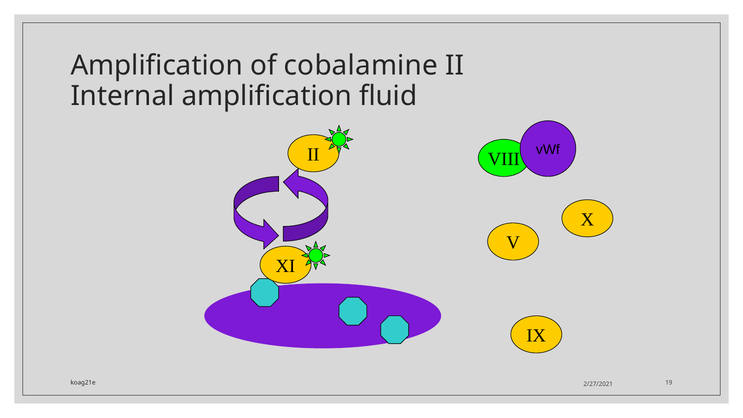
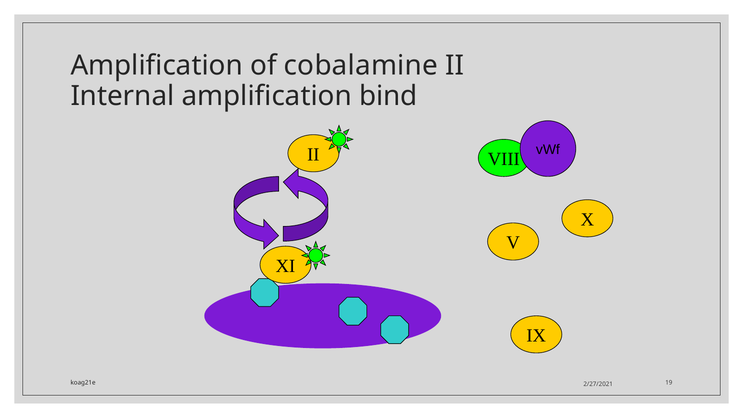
fluid: fluid -> bind
